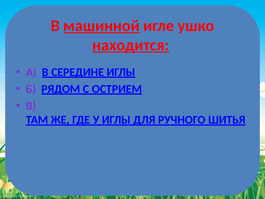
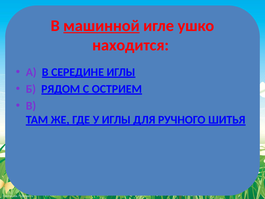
находится underline: present -> none
